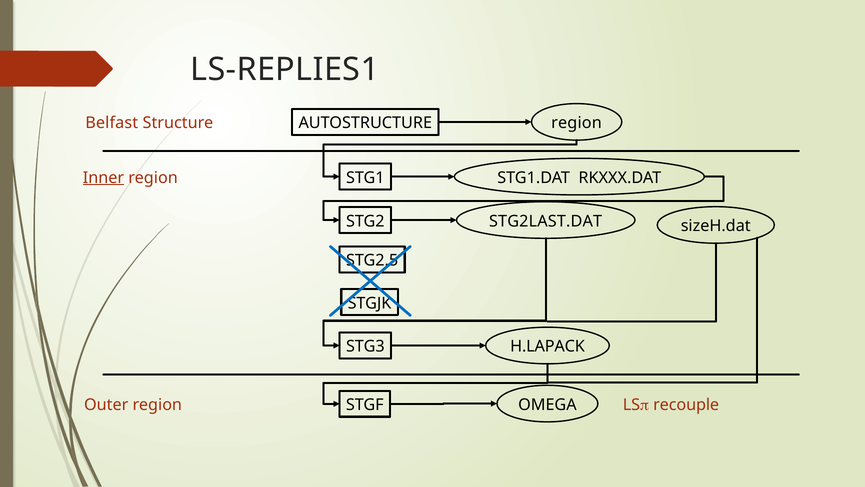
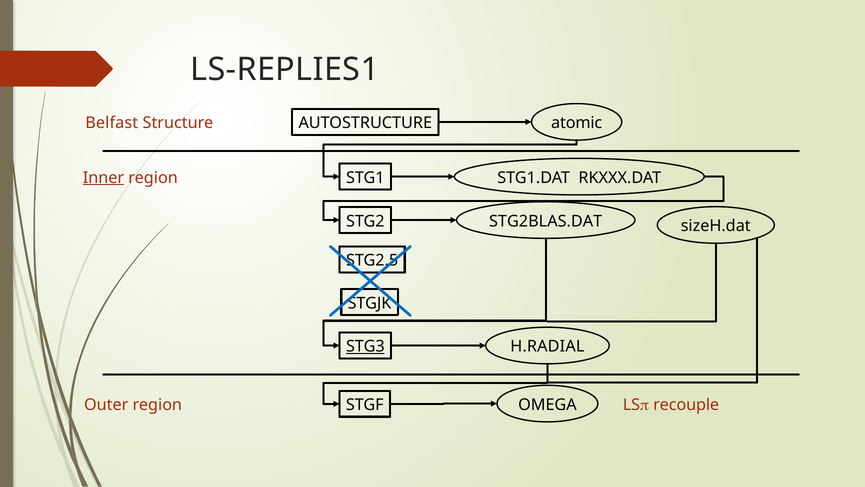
Structure region: region -> atomic
STG2LAST.DAT: STG2LAST.DAT -> STG2BLAS.DAT
STG3 underline: none -> present
H.LAPACK: H.LAPACK -> H.RADIAL
